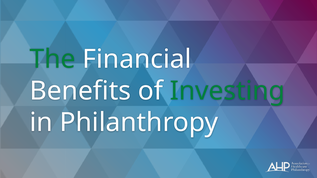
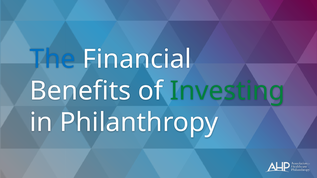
The colour: green -> blue
